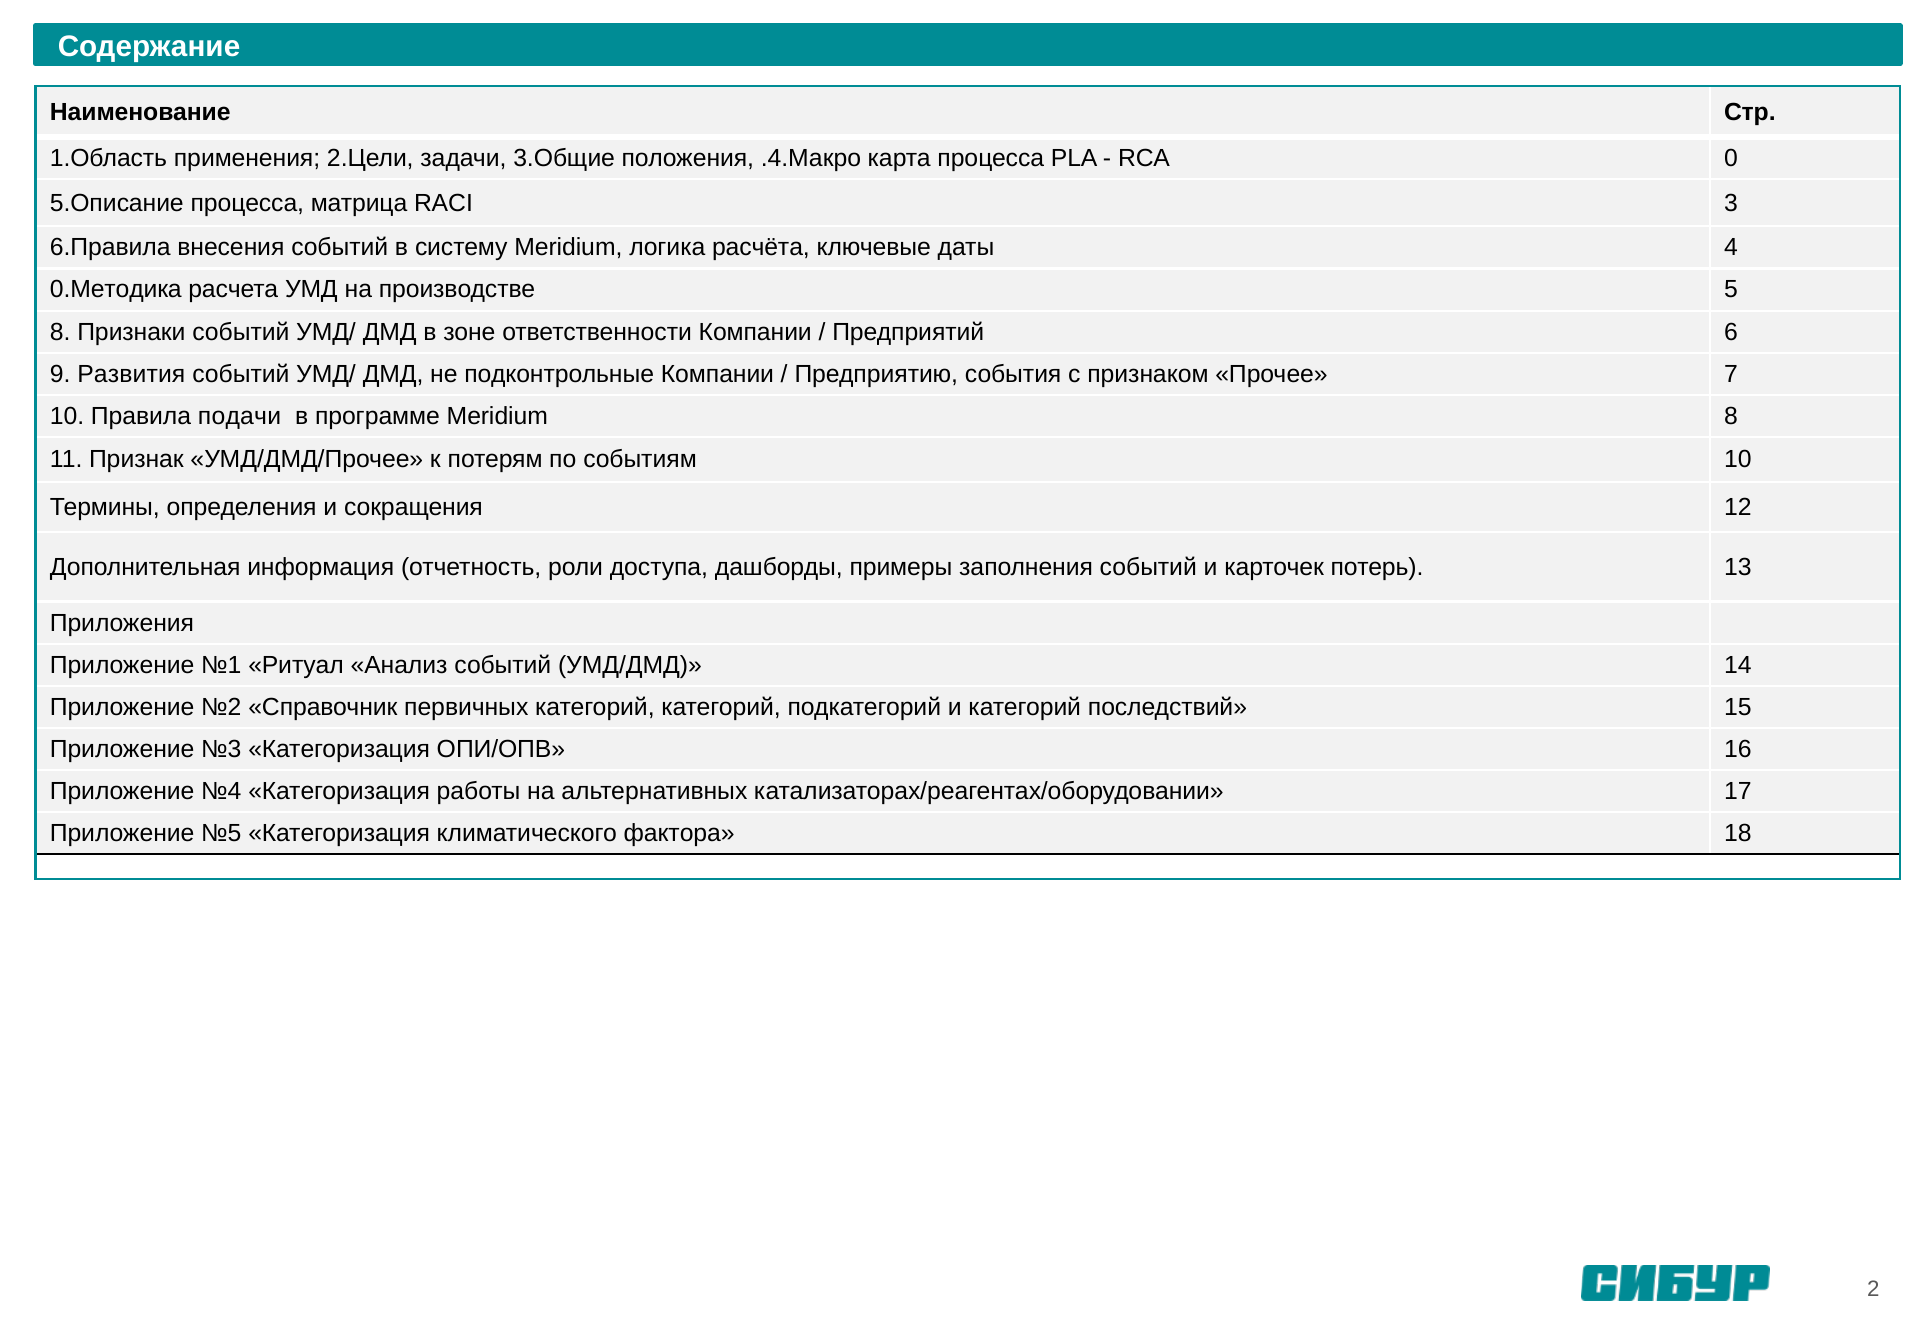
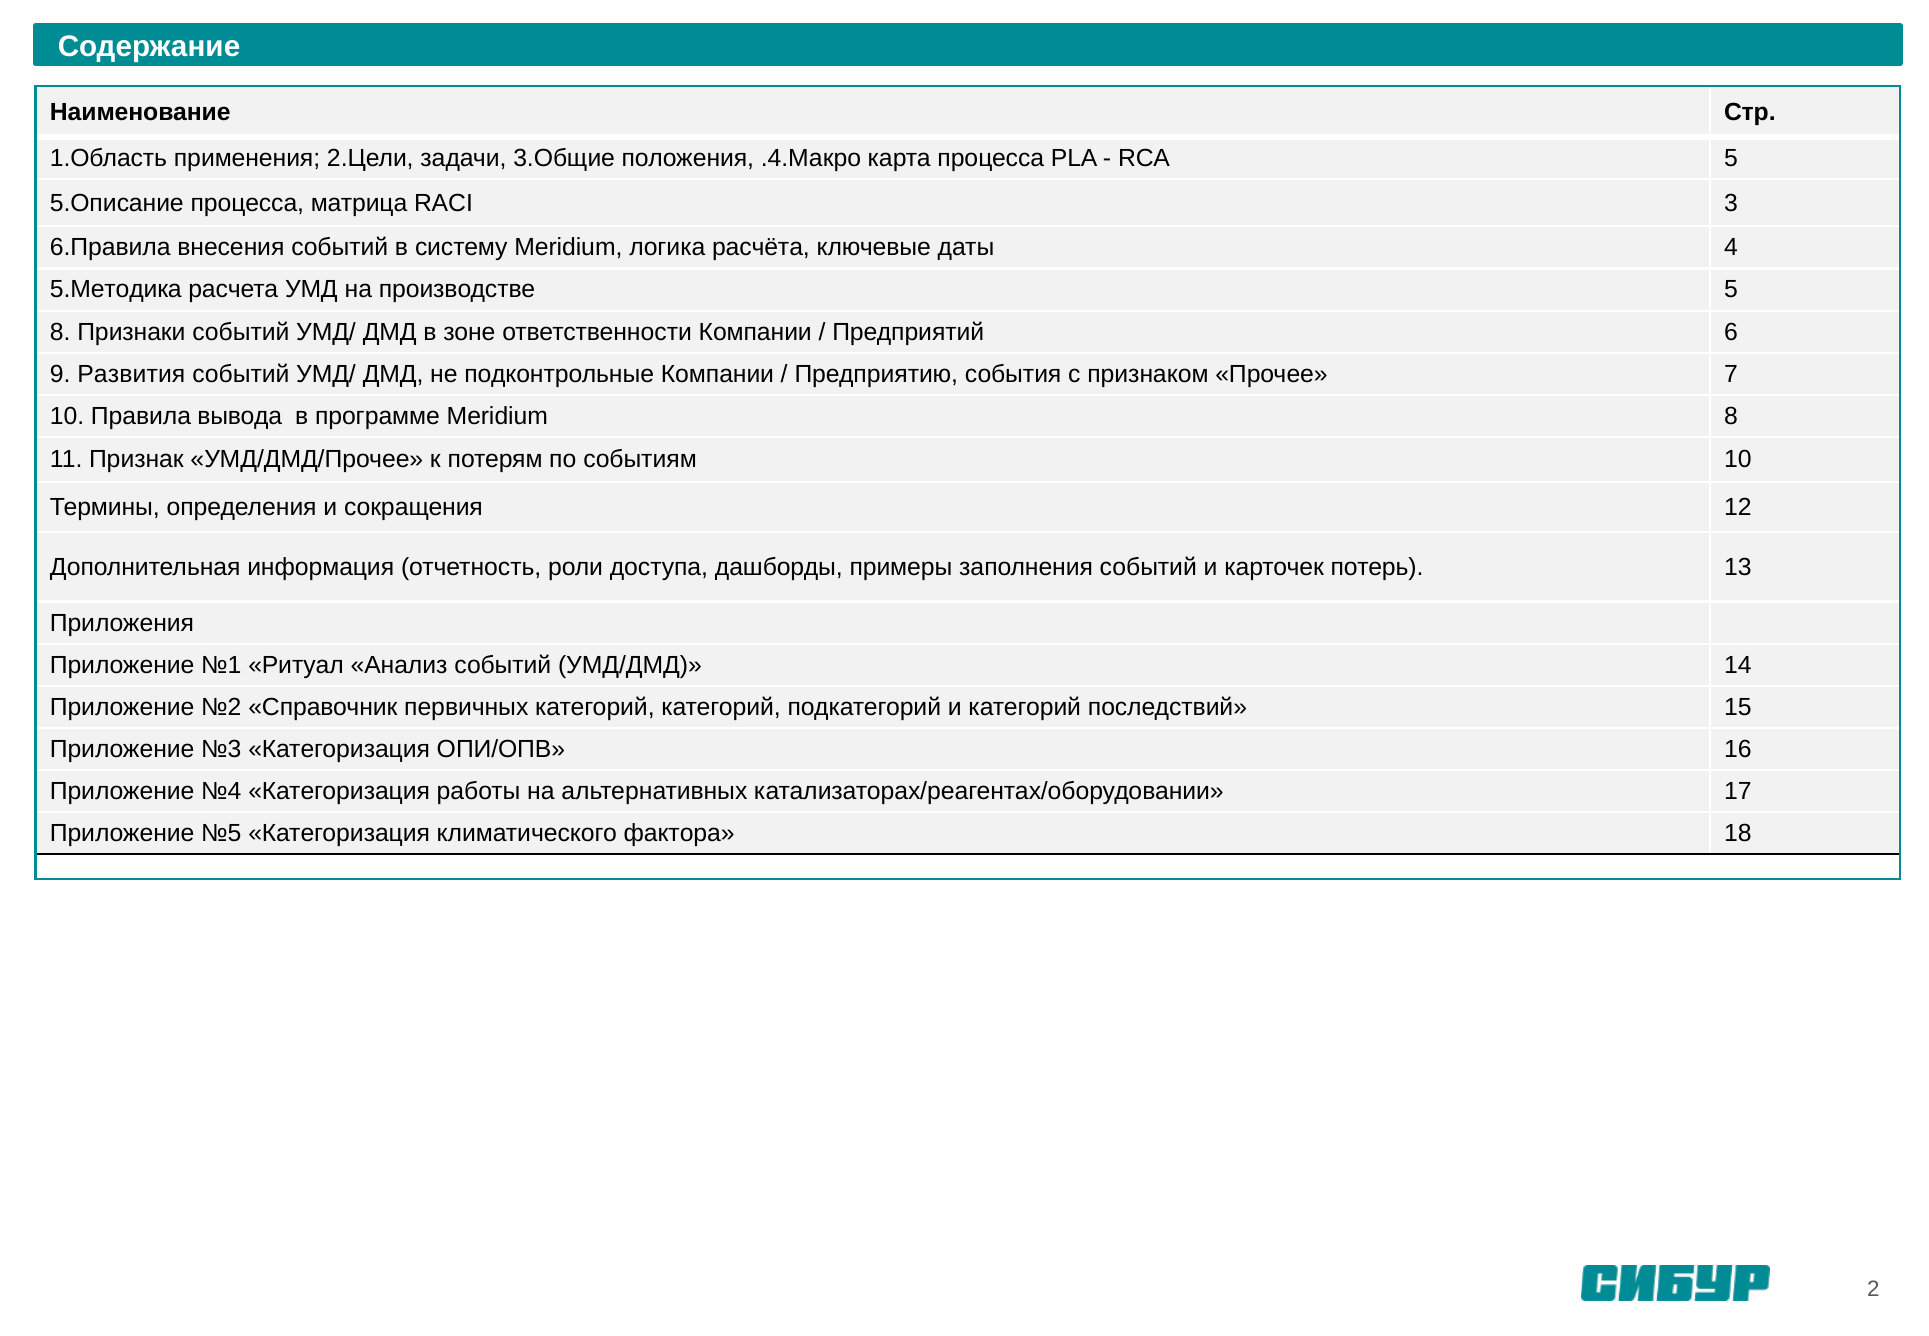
RCA 0: 0 -> 5
0.Методика: 0.Методика -> 5.Методика
подачи: подачи -> вывода
